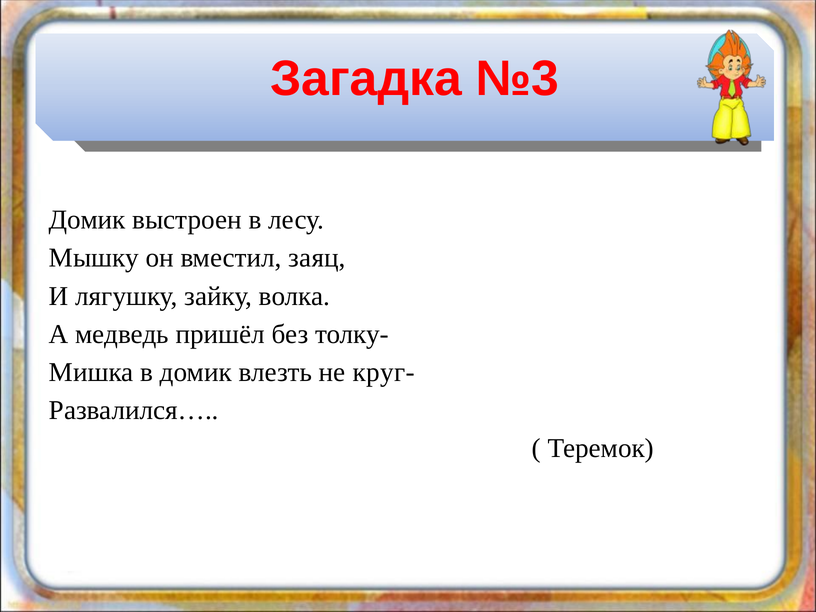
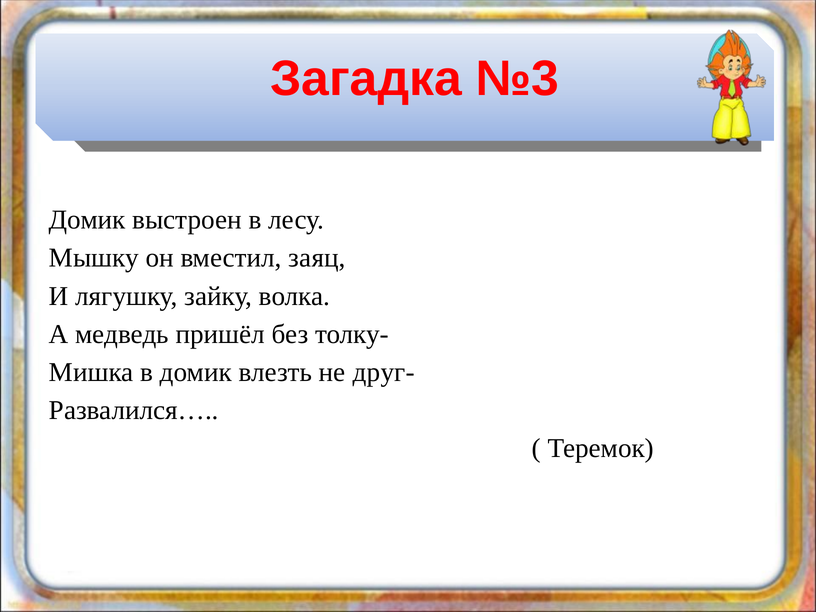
круг-: круг- -> друг-
